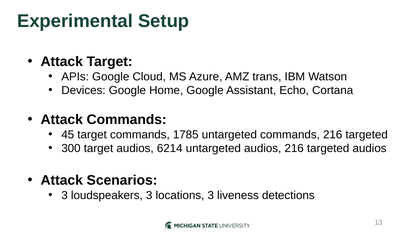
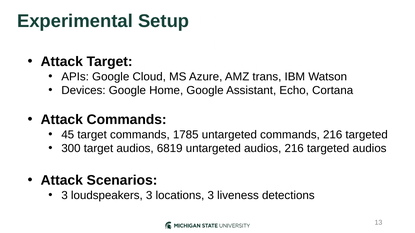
6214: 6214 -> 6819
